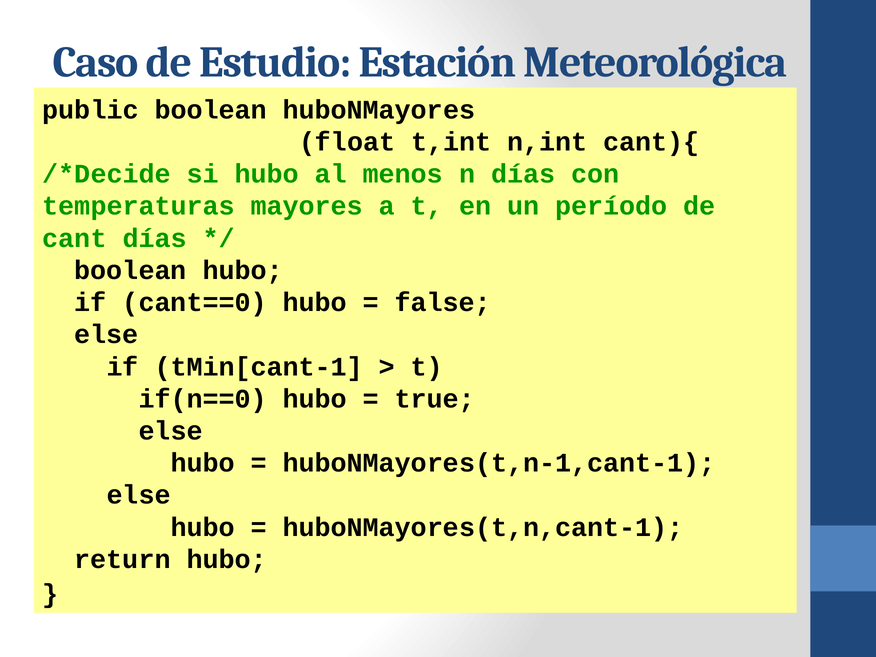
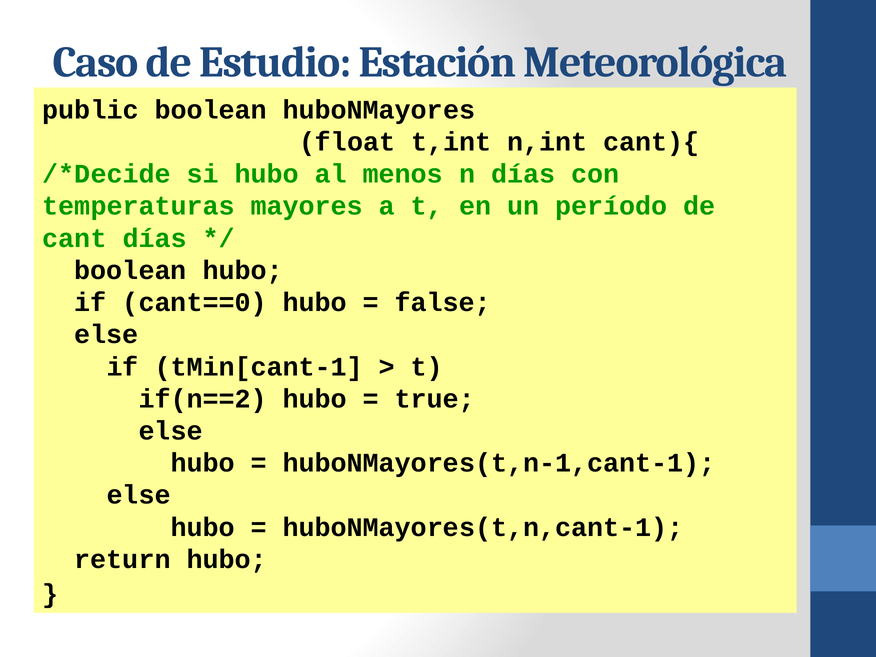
if(n==0: if(n==0 -> if(n==2
